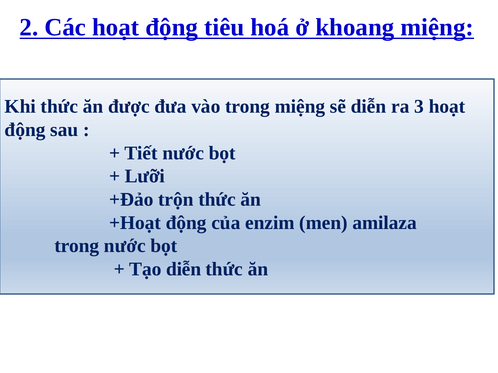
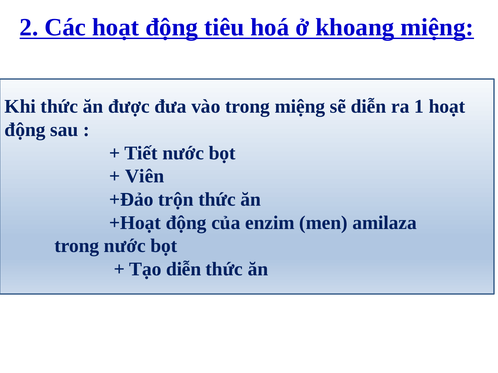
3: 3 -> 1
Lưỡi: Lưỡi -> Viên
